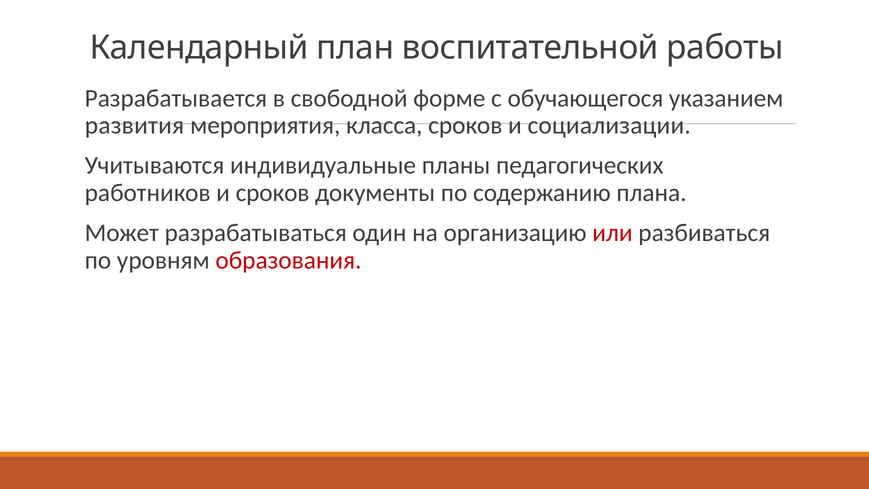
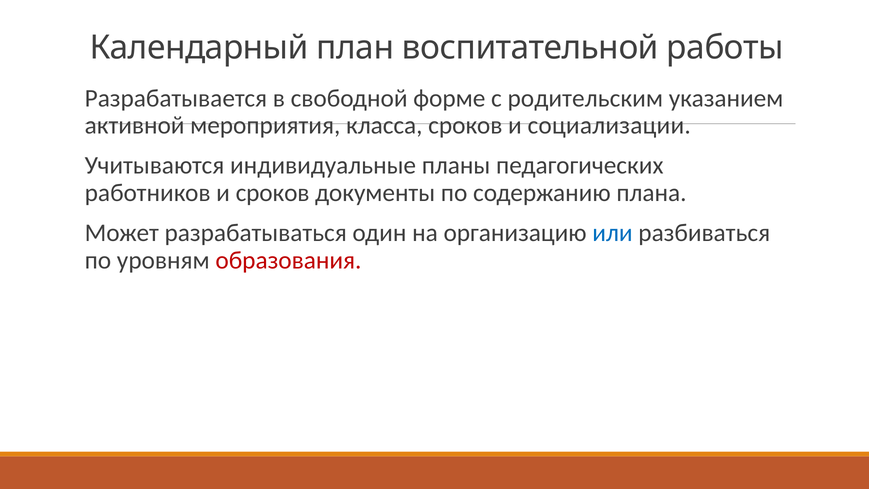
обучающегося: обучающегося -> родительским
развития: развития -> активной
или colour: red -> blue
